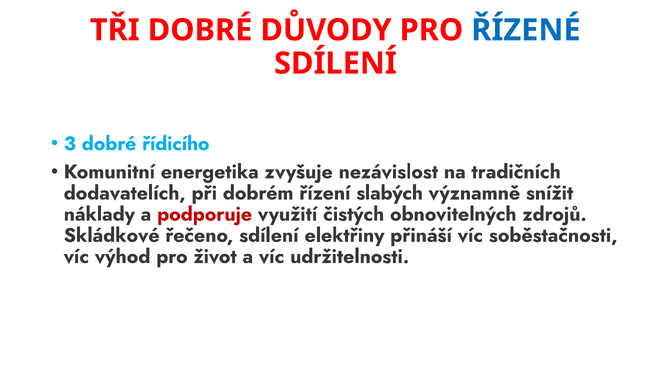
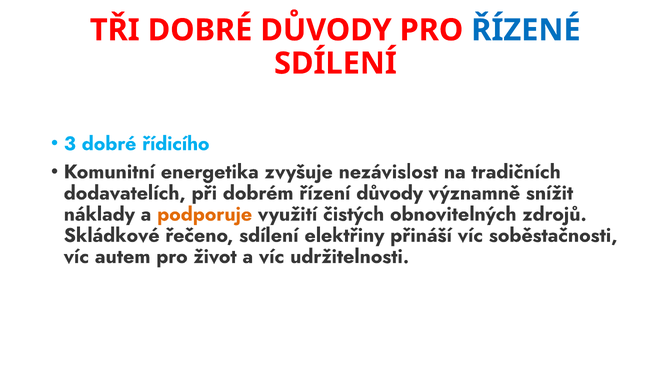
řízení slabých: slabých -> důvody
podporuje colour: red -> orange
výhod: výhod -> autem
